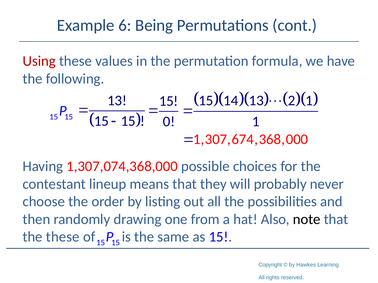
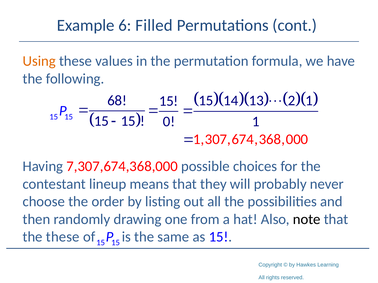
Being: Being -> Filled
Using colour: red -> orange
13 at (117, 101): 13 -> 68
1,307,074,368,000: 1,307,074,368,000 -> 7,307,674,368,000
